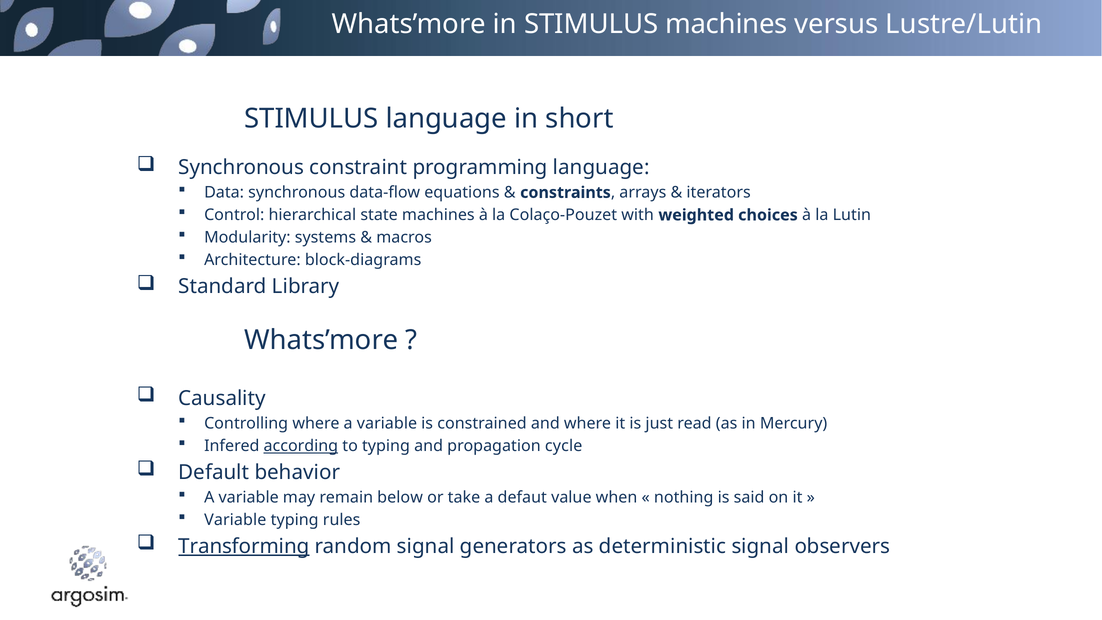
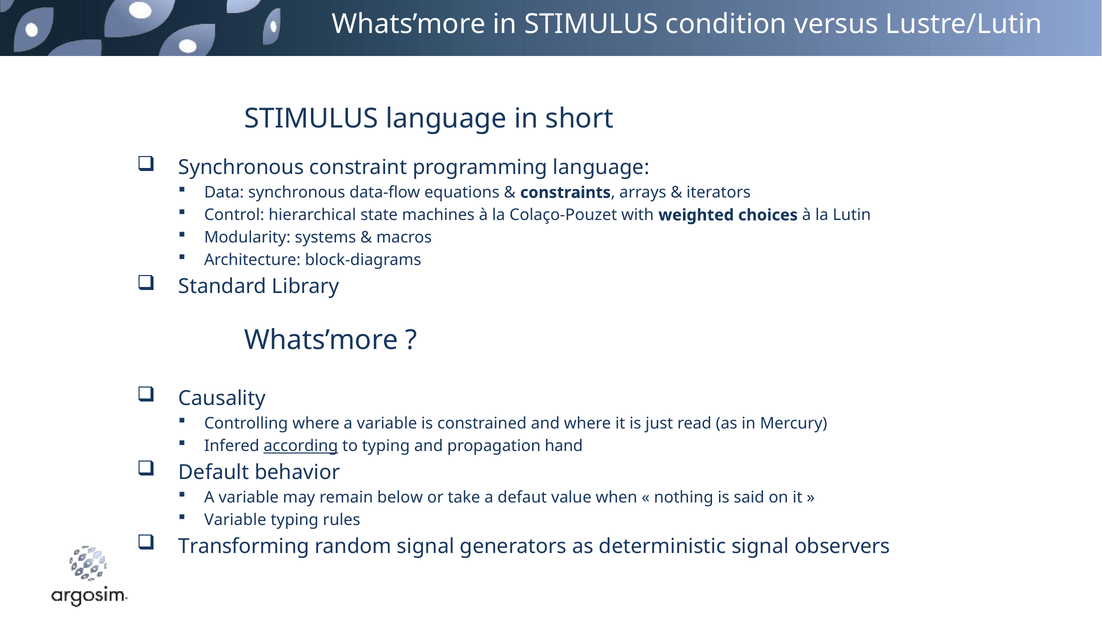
STIMULUS machines: machines -> condition
cycle: cycle -> hand
Transforming underline: present -> none
